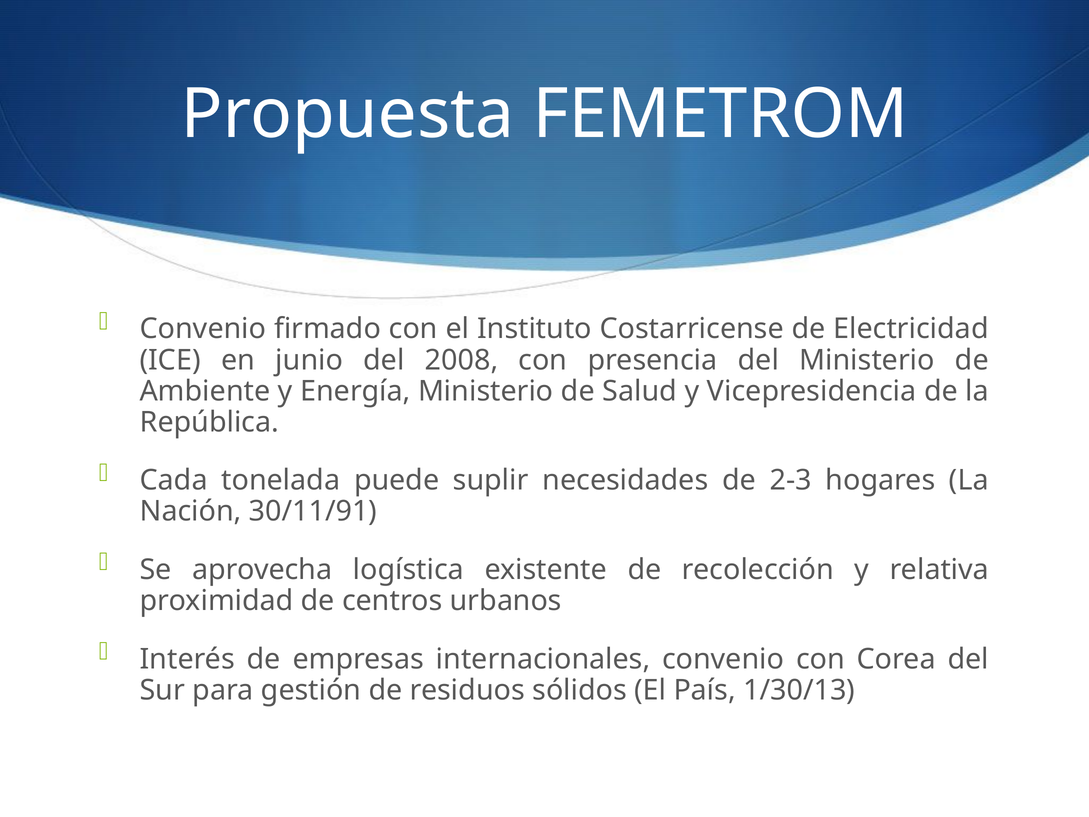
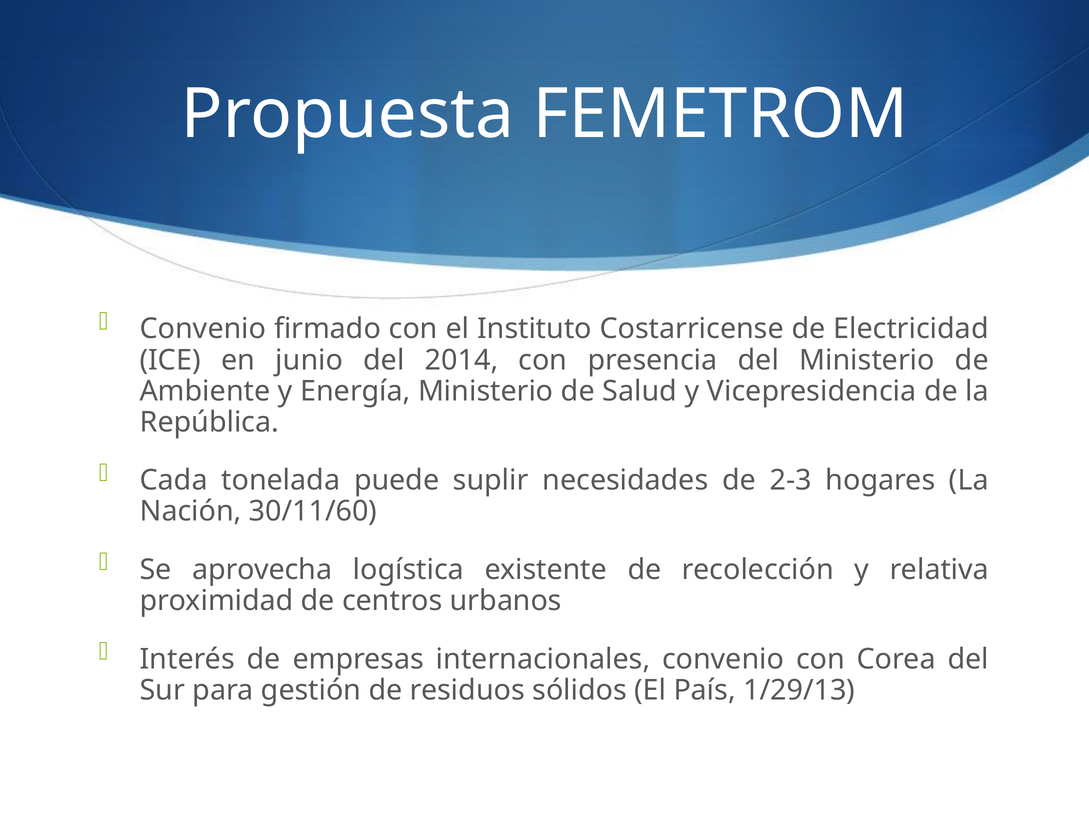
2008: 2008 -> 2014
30/11/91: 30/11/91 -> 30/11/60
1/30/13: 1/30/13 -> 1/29/13
